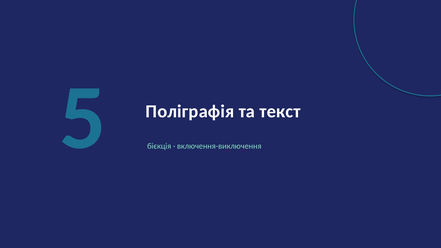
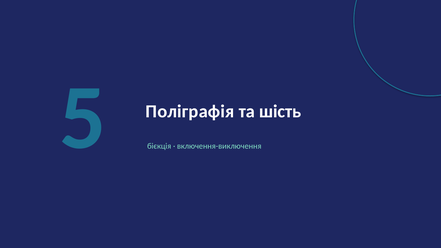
текст: текст -> шість
